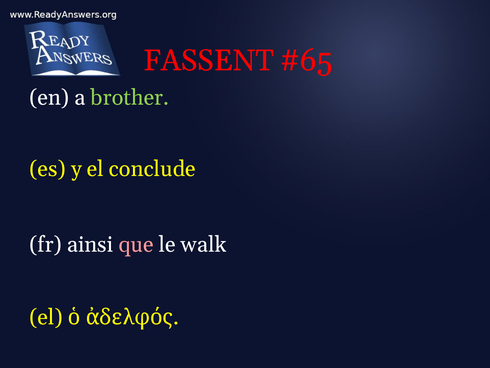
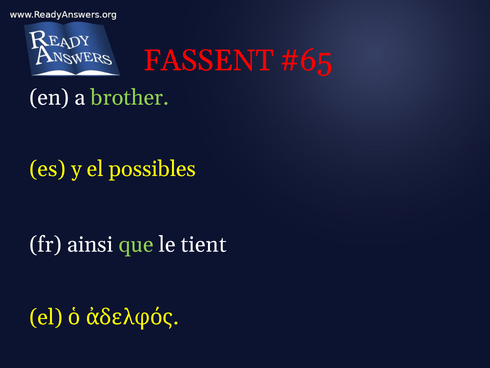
conclude: conclude -> possibles
que colour: pink -> light green
walk: walk -> tient
